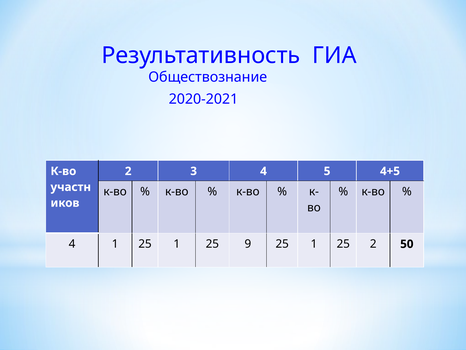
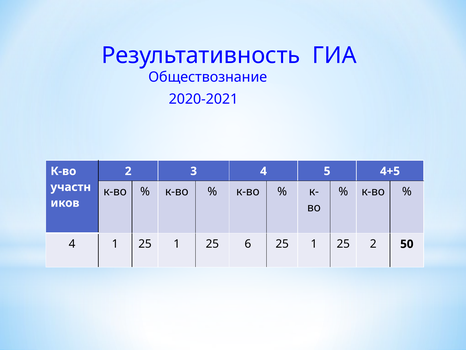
9: 9 -> 6
